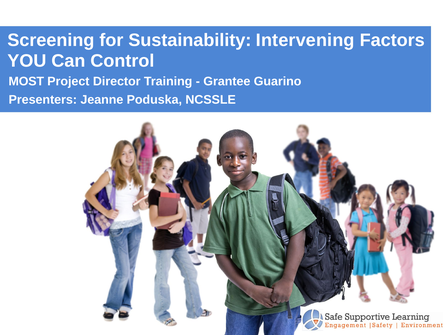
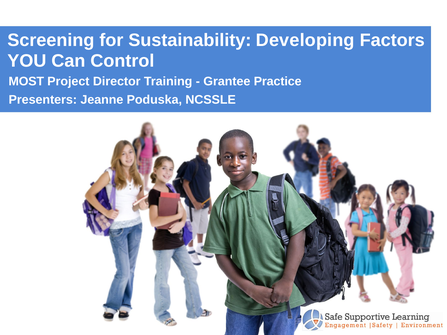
Intervening: Intervening -> Developing
Guarino: Guarino -> Practice
